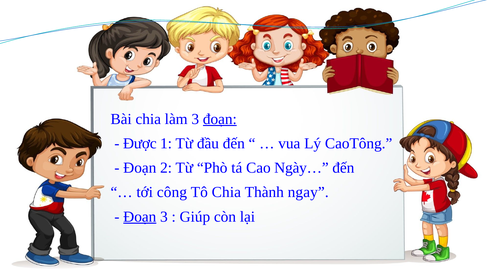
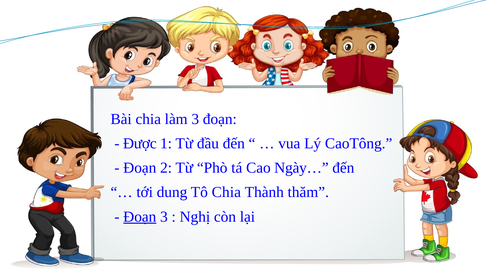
đoạn at (220, 119) underline: present -> none
công: công -> dung
ngay: ngay -> thăm
Giúp: Giúp -> Nghị
